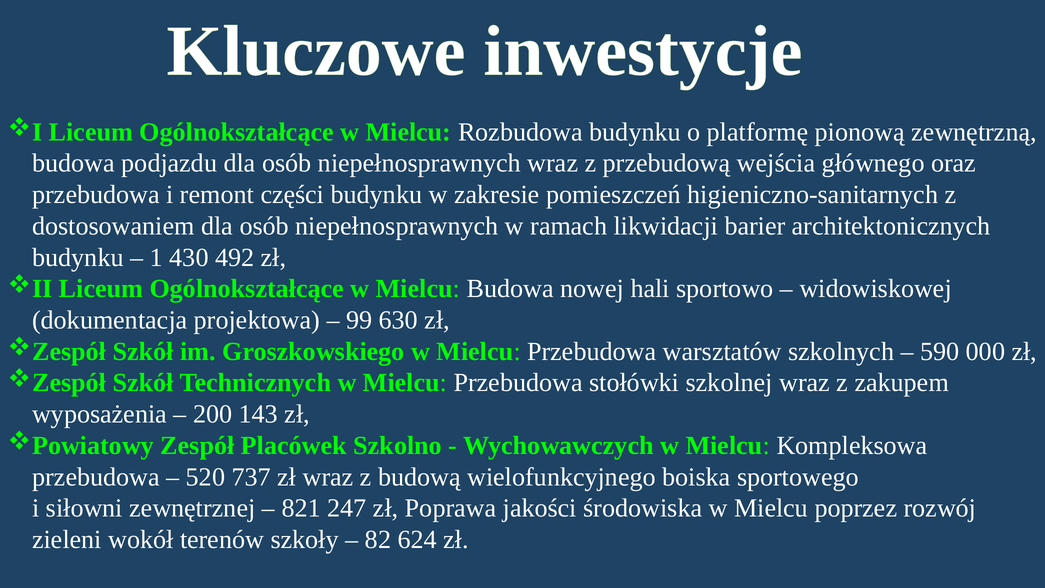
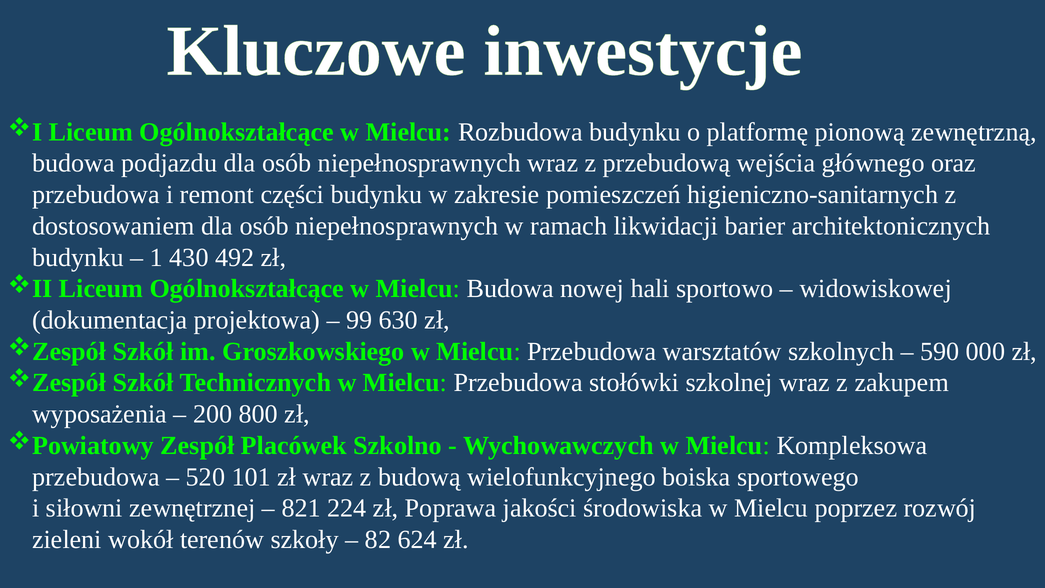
143: 143 -> 800
737: 737 -> 101
247: 247 -> 224
